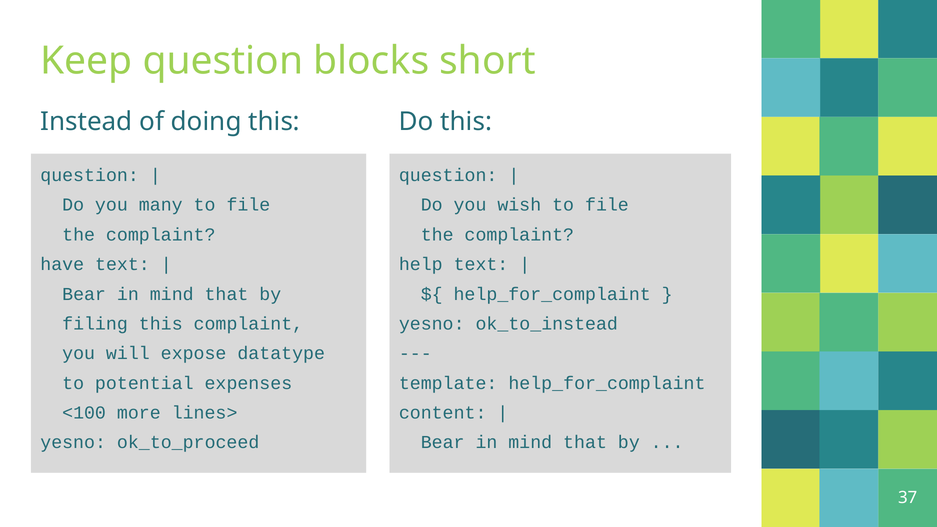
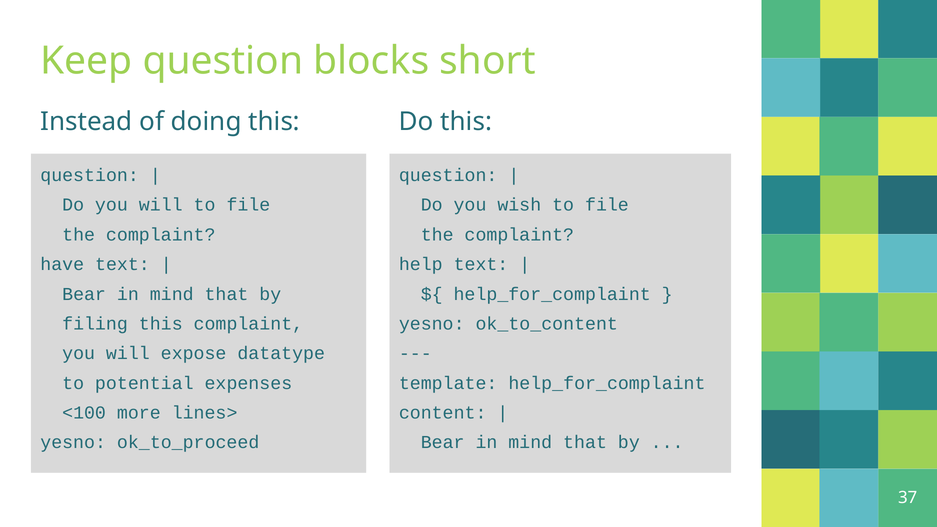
Do you many: many -> will
ok_to_instead: ok_to_instead -> ok_to_content
